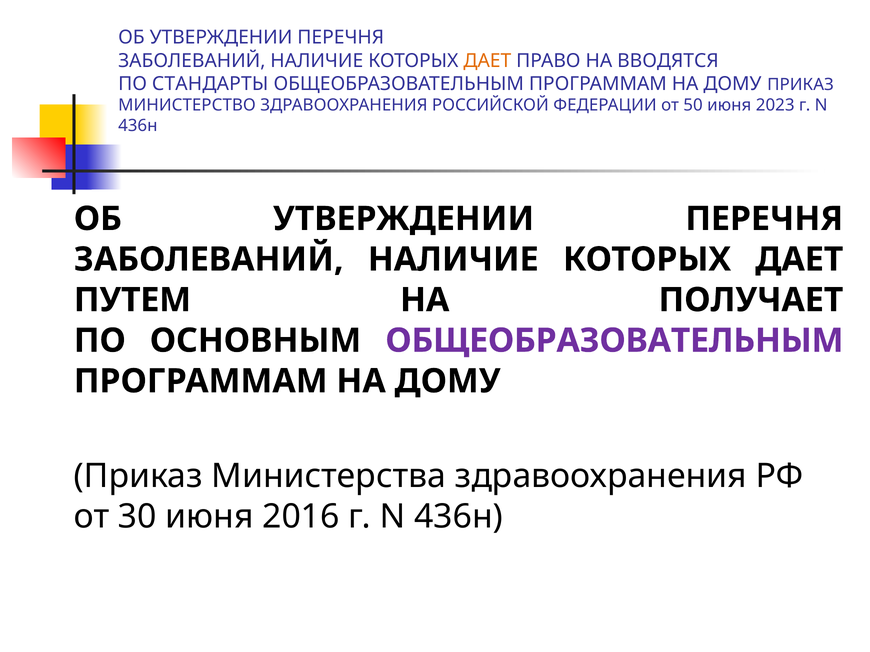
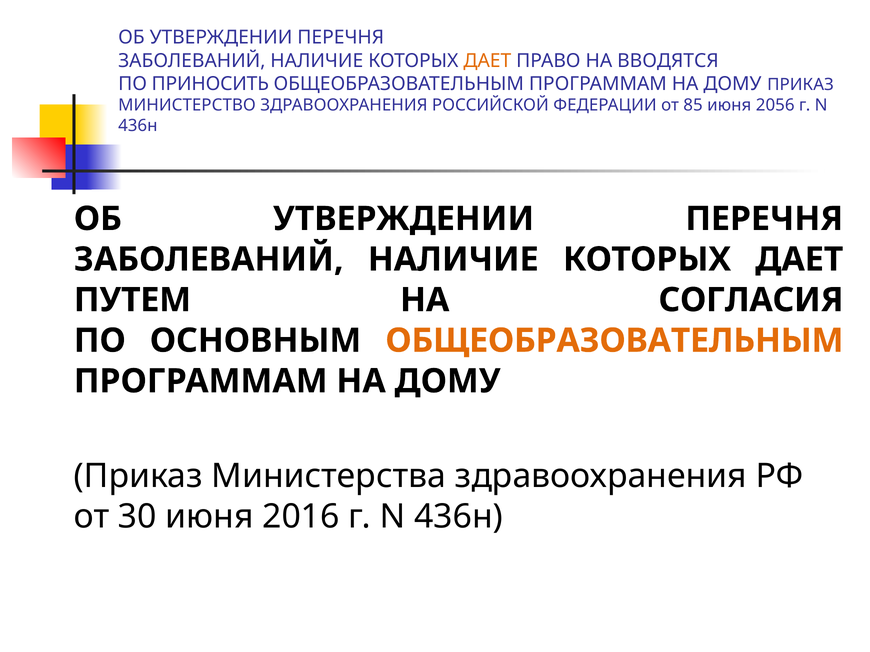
СТАНДАРТЫ: СТАНДАРТЫ -> ПРИНОСИТЬ
50: 50 -> 85
2023: 2023 -> 2056
ПОЛУЧАЕТ: ПОЛУЧАЕТ -> СОГЛАСИЯ
ОБЩЕОБРАЗОВАТЕЛЬНЫМ at (614, 341) colour: purple -> orange
